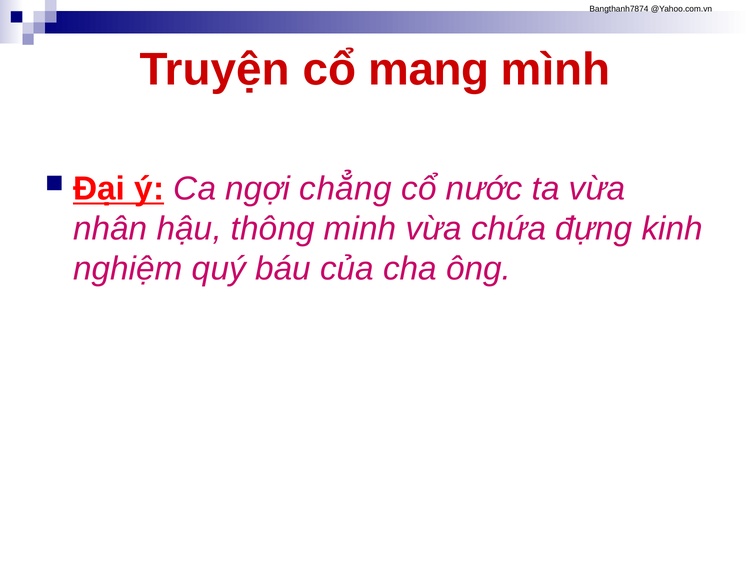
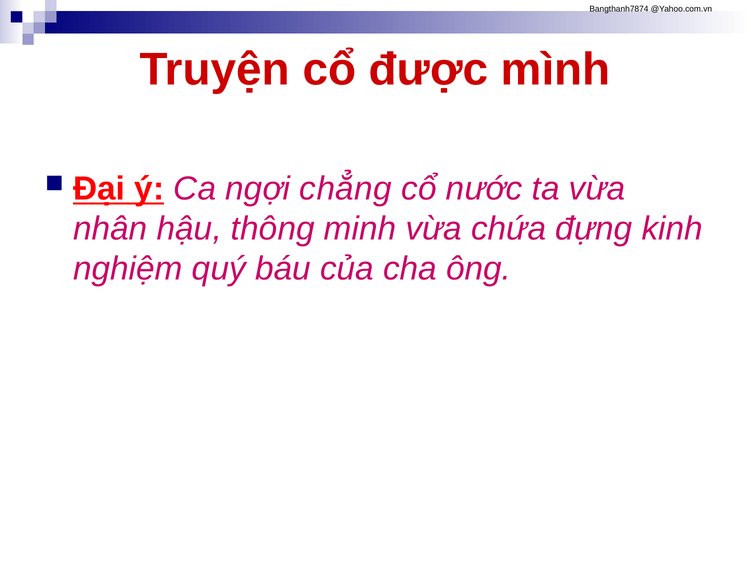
mang: mang -> được
